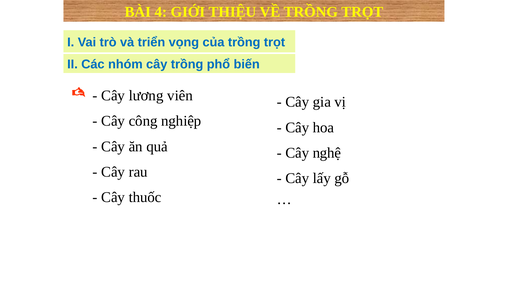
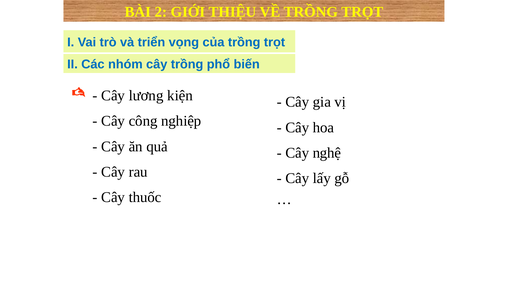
4: 4 -> 2
viên: viên -> kiện
